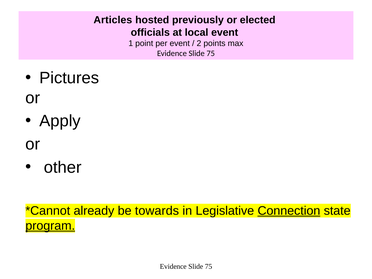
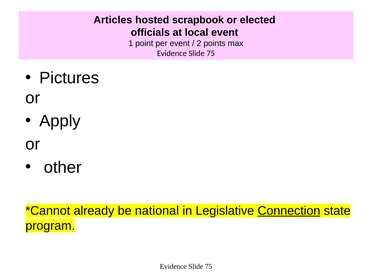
previously: previously -> scrapbook
towards: towards -> national
program underline: present -> none
